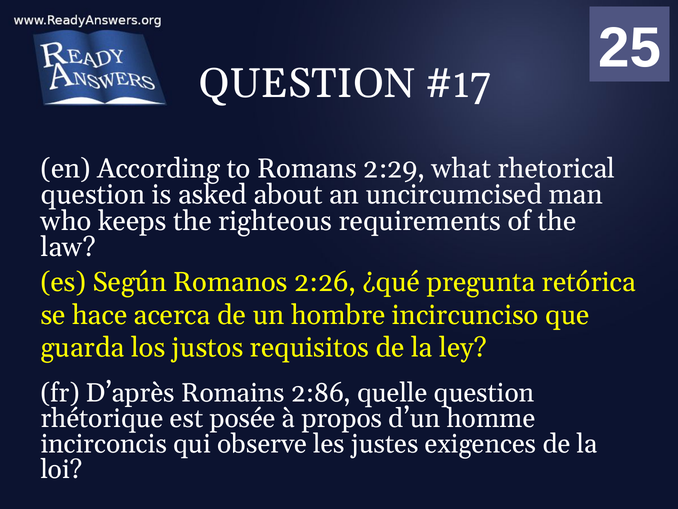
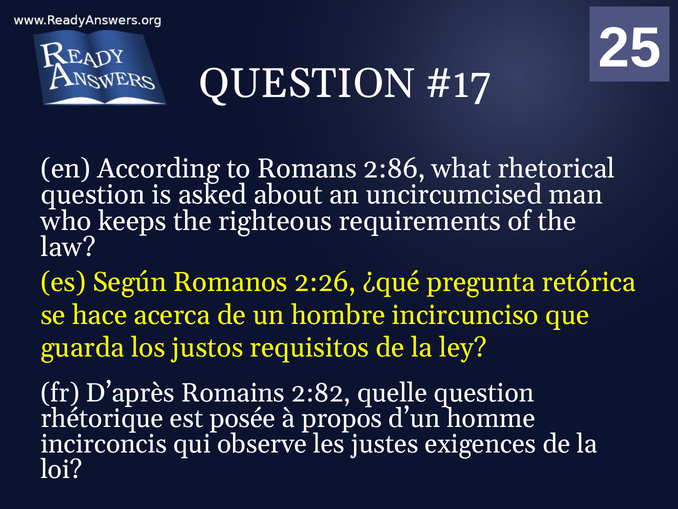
2:29: 2:29 -> 2:86
2:86: 2:86 -> 2:82
